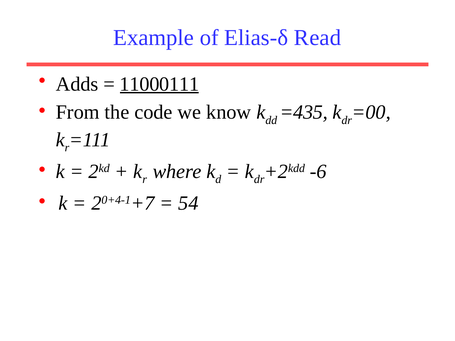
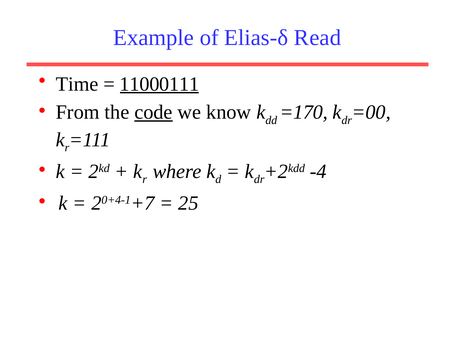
Adds: Adds -> Time
code underline: none -> present
=435: =435 -> =170
-6: -6 -> -4
54: 54 -> 25
